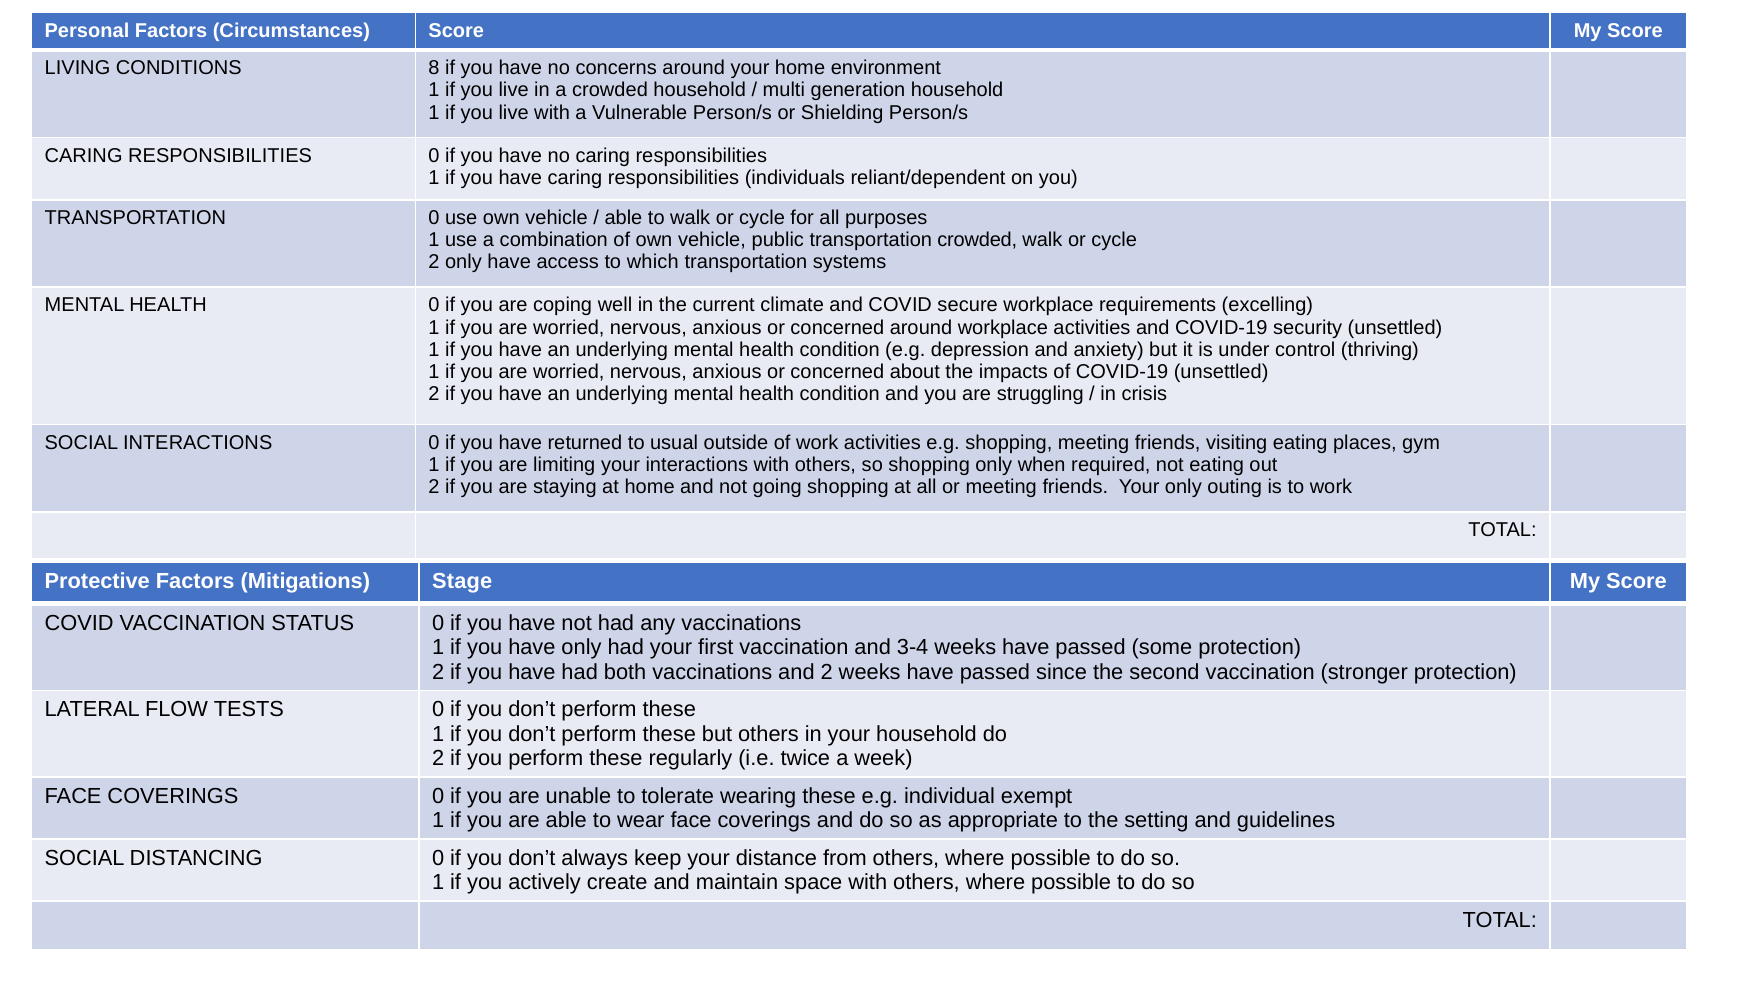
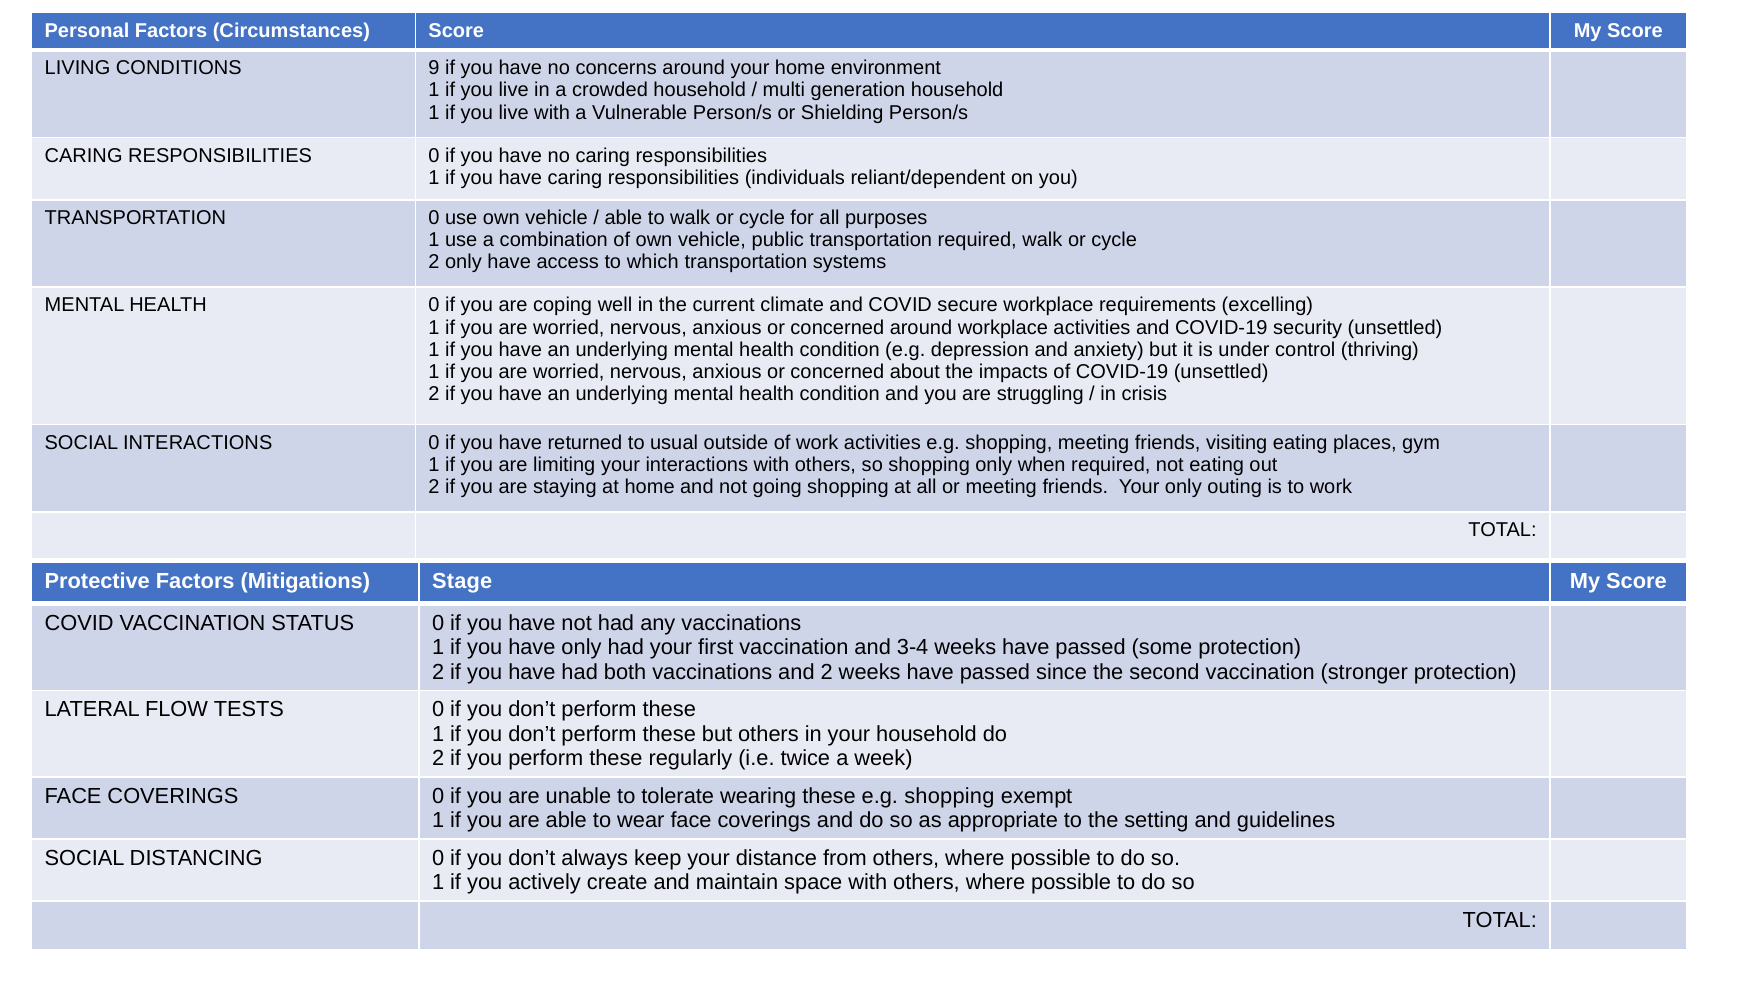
8: 8 -> 9
transportation crowded: crowded -> required
these e.g individual: individual -> shopping
